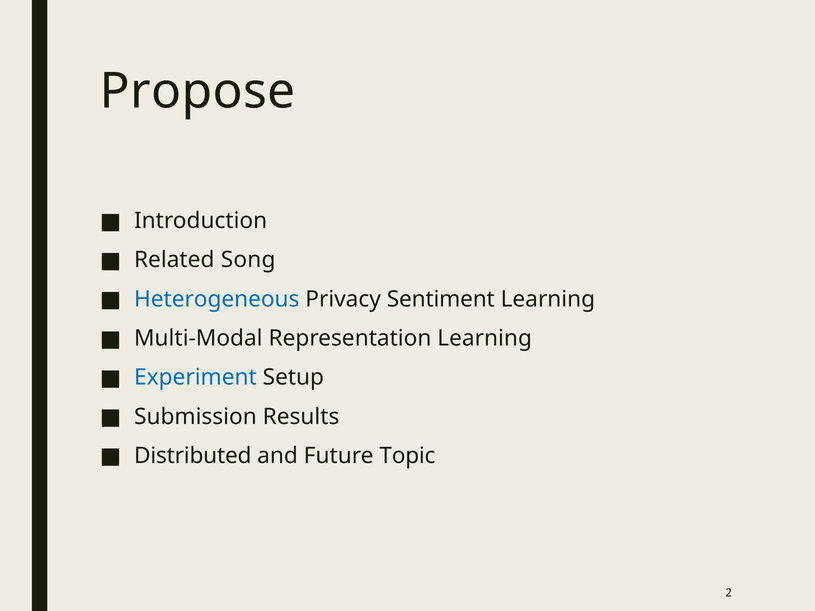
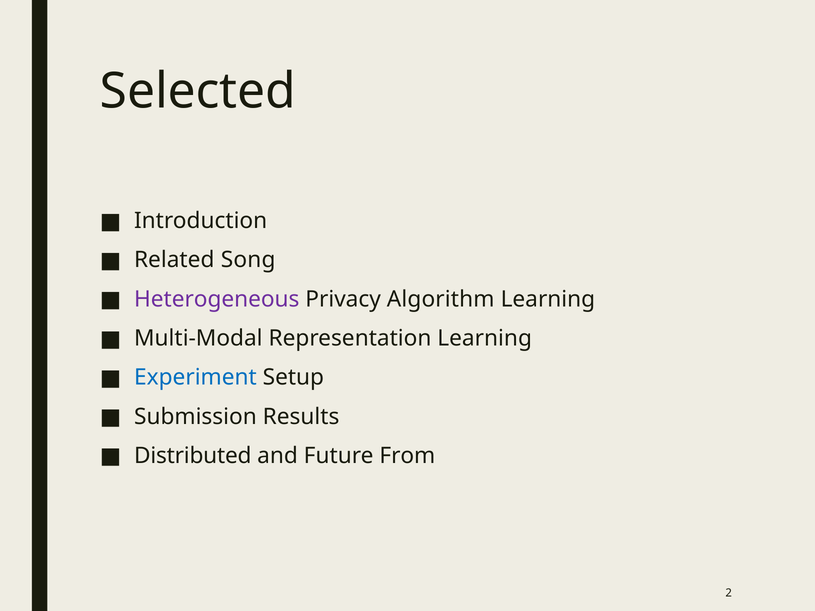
Propose: Propose -> Selected
Heterogeneous colour: blue -> purple
Sentiment: Sentiment -> Algorithm
Topic: Topic -> From
